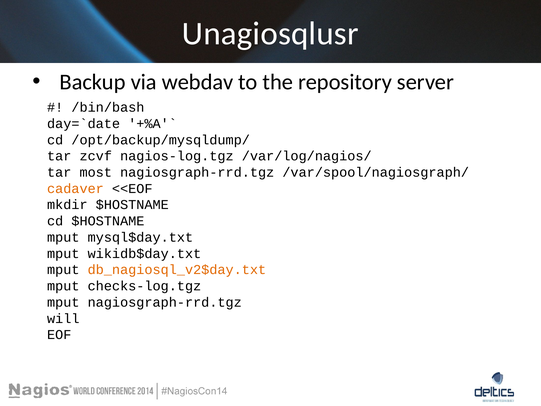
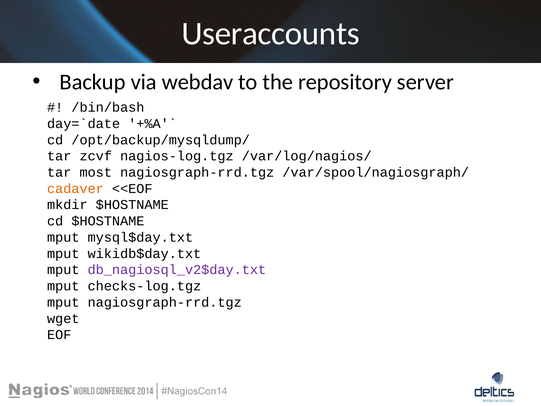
Unagiosqlusr: Unagiosqlusr -> Useraccounts
db_nagiosql_v2$day.txt colour: orange -> purple
will: will -> wget
